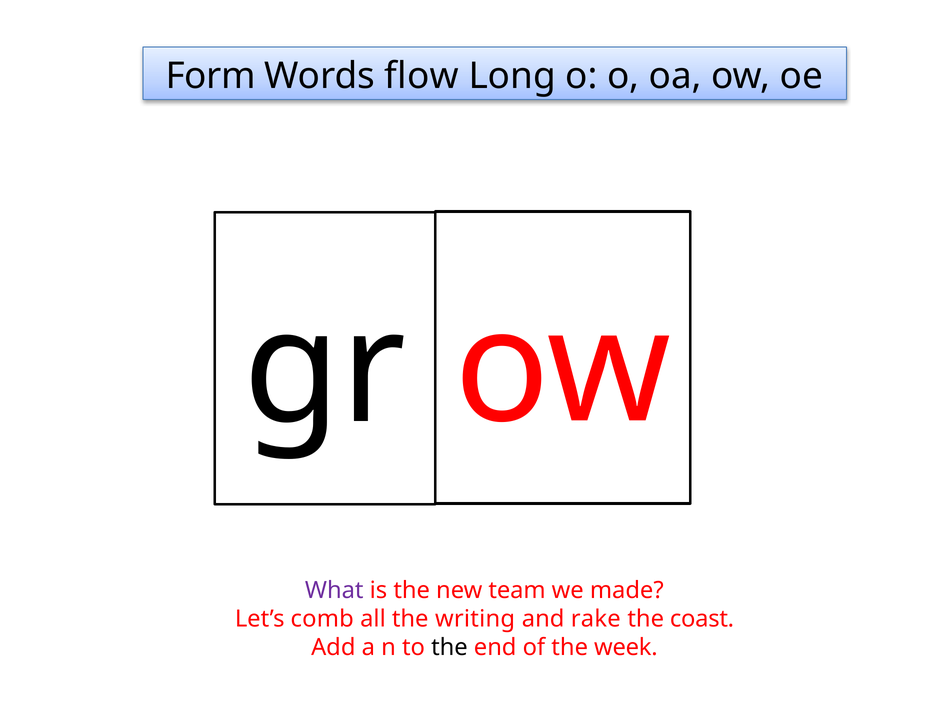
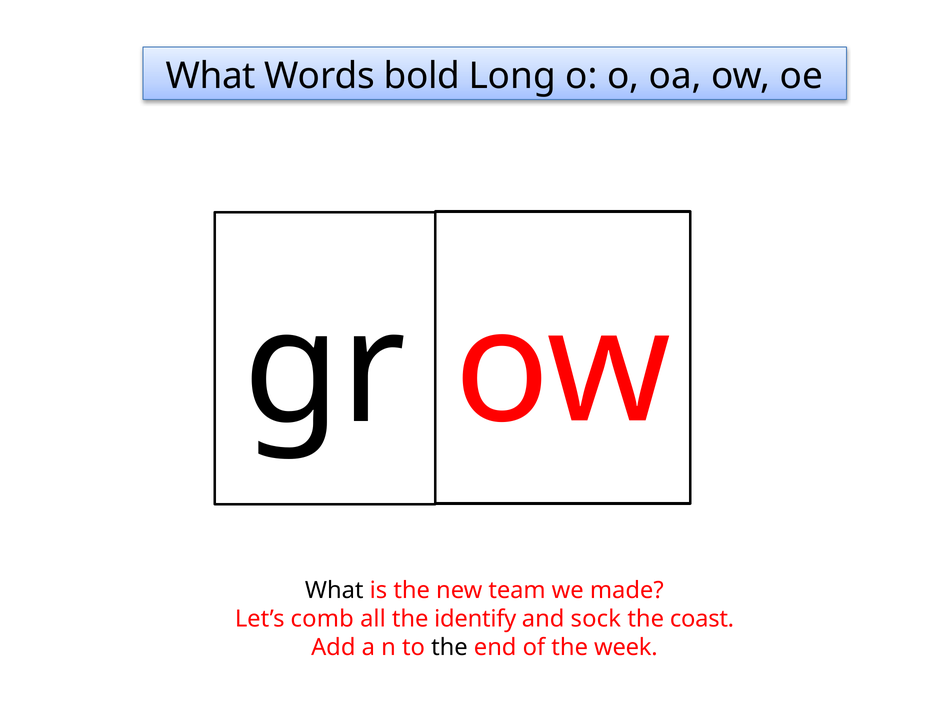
Form at (211, 76): Form -> What
flow: flow -> bold
What at (334, 591) colour: purple -> black
writing: writing -> identify
rake: rake -> sock
